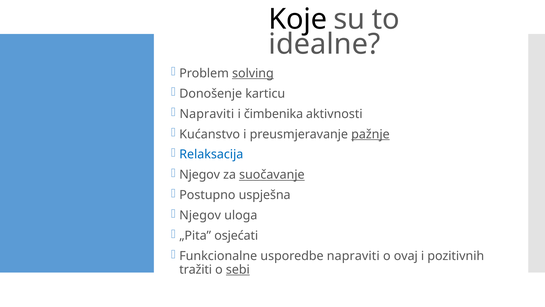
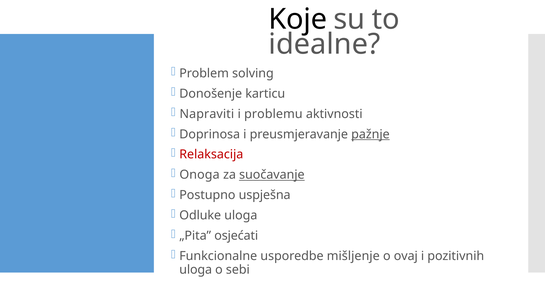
solving underline: present -> none
čimbenika: čimbenika -> problemu
Kućanstvo: Kućanstvo -> Doprinosa
Relaksacija colour: blue -> red
Njegov at (200, 175): Njegov -> Onoga
Njegov at (200, 215): Njegov -> Odluke
usporedbe napraviti: napraviti -> mišljenje
tražiti at (196, 269): tražiti -> uloga
sebi underline: present -> none
